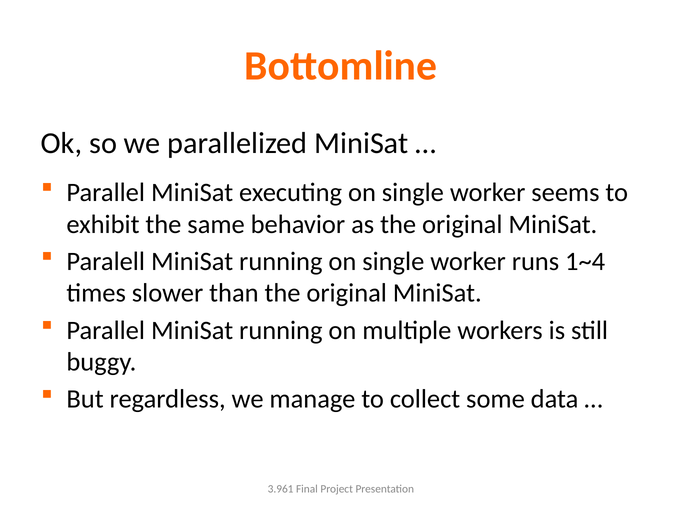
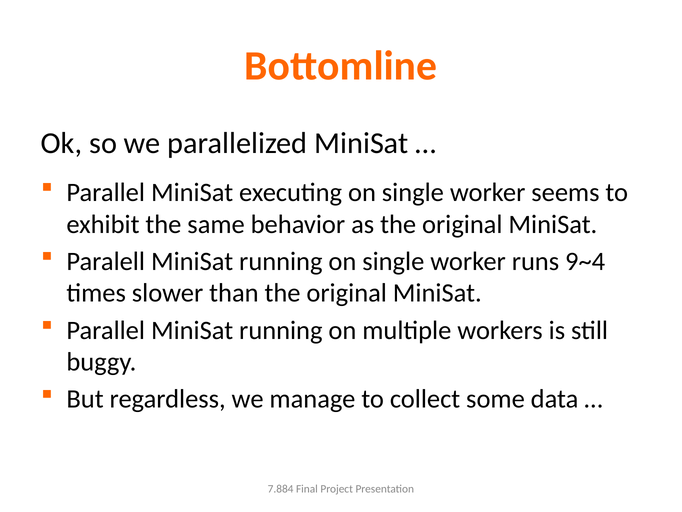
1~4: 1~4 -> 9~4
3.961: 3.961 -> 7.884
